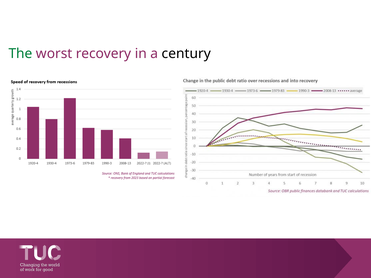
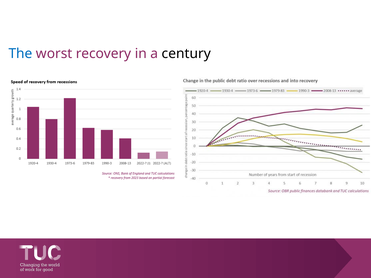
The colour: green -> blue
